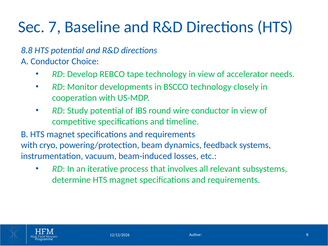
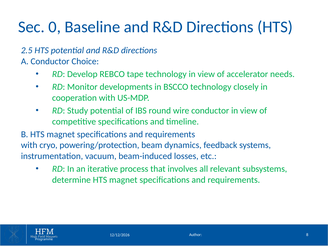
7: 7 -> 0
8.8: 8.8 -> 2.5
